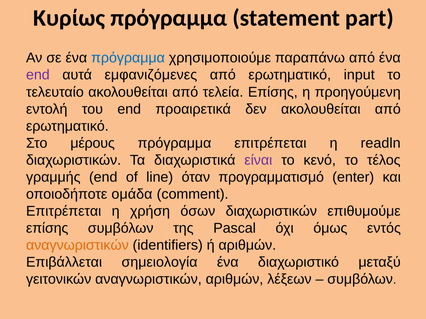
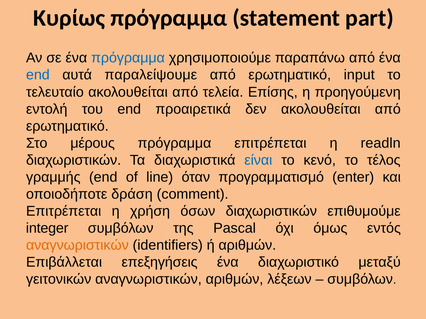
end at (38, 75) colour: purple -> blue
εμφανιζόμενες: εμφανιζόμενες -> παραλείψουμε
είναι colour: purple -> blue
ομάδα: ομάδα -> δράση
επίσης at (47, 228): επίσης -> integer
σημειολογία: σημειολογία -> επεξηγήσεις
